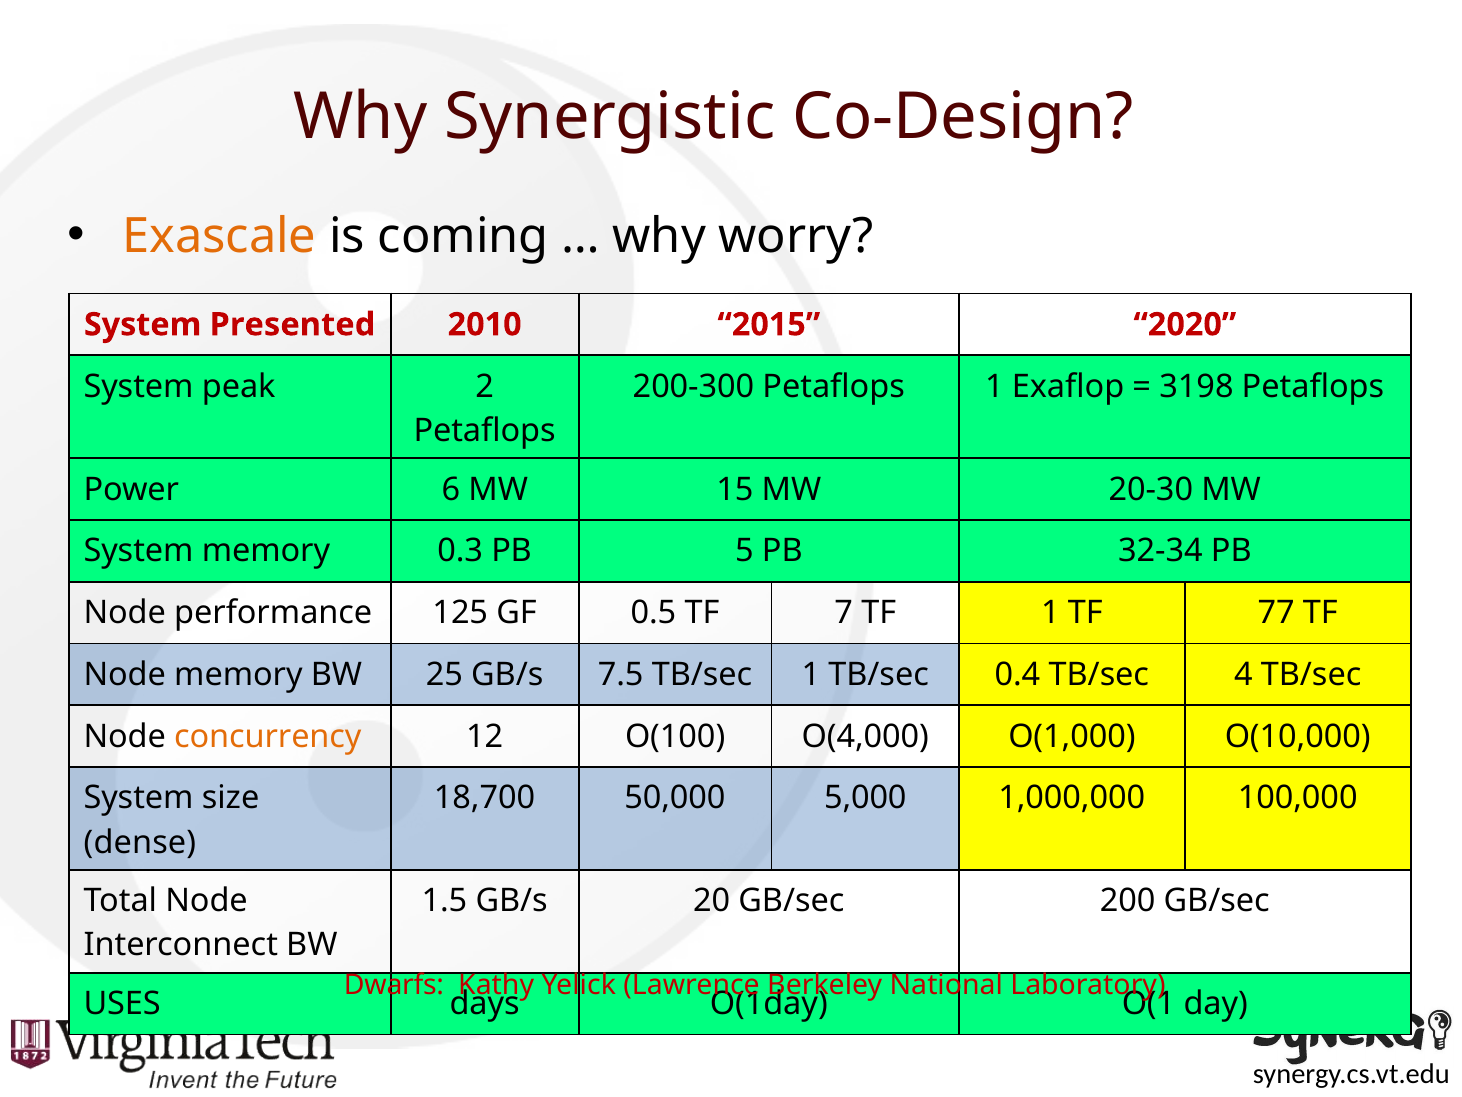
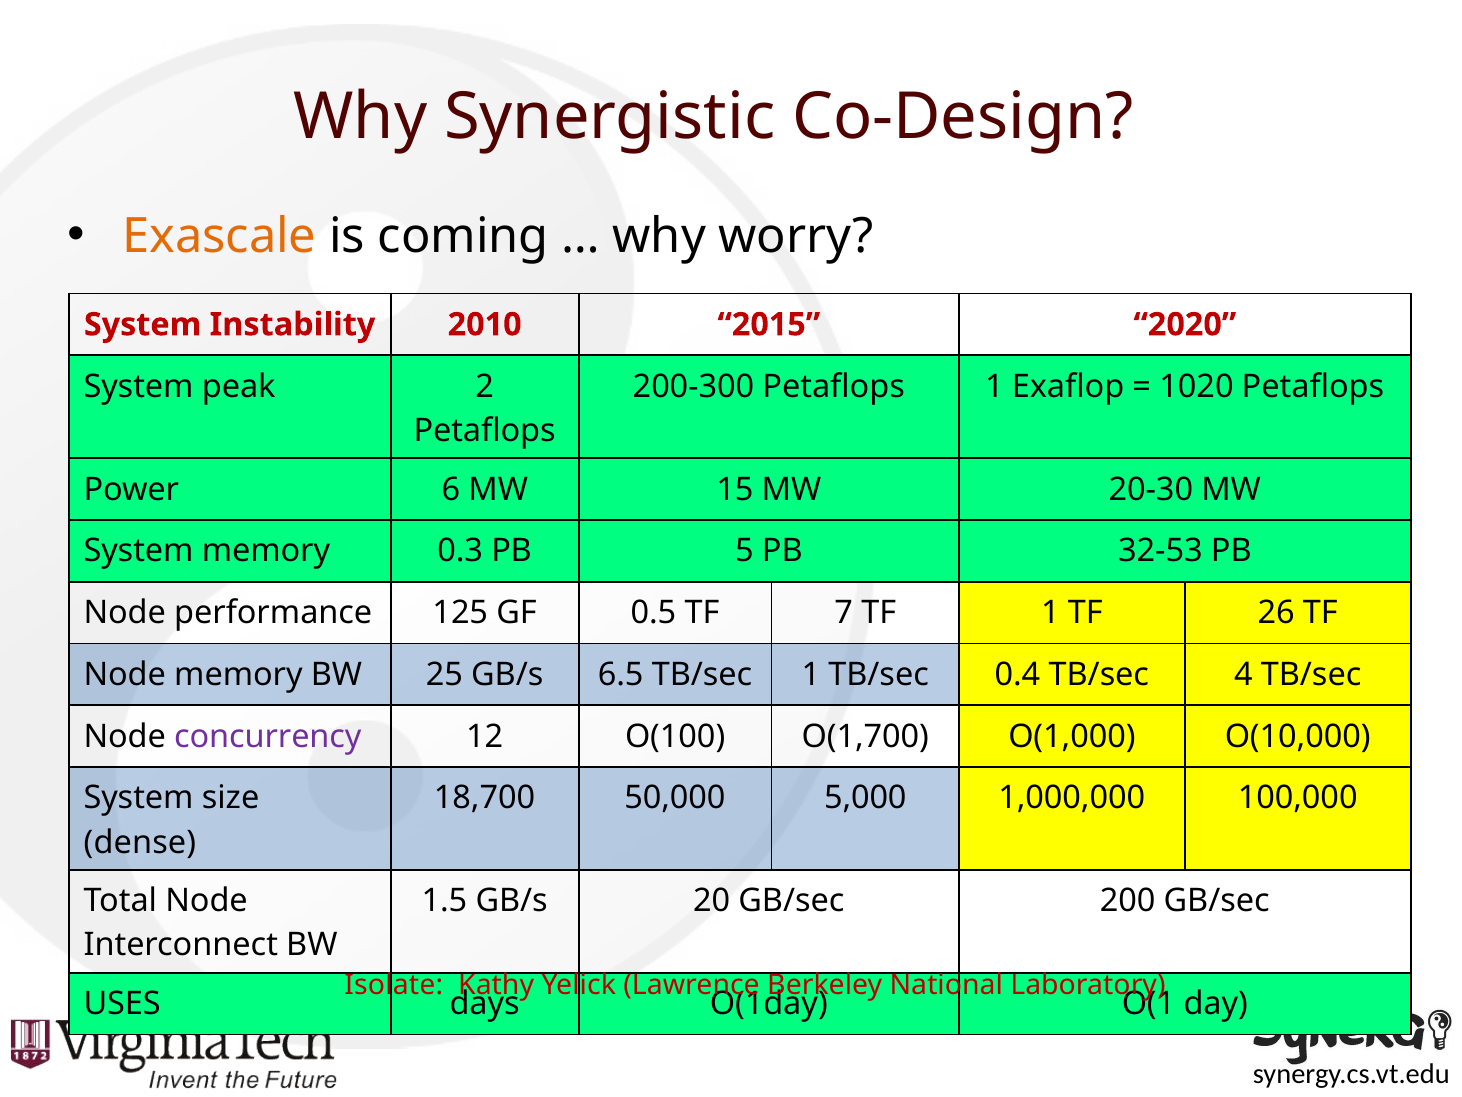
Presented: Presented -> Instability
3198: 3198 -> 1020
32-34: 32-34 -> 32-53
77: 77 -> 26
7.5: 7.5 -> 6.5
concurrency colour: orange -> purple
O(4,000: O(4,000 -> O(1,700
Dwarfs: Dwarfs -> Isolate
